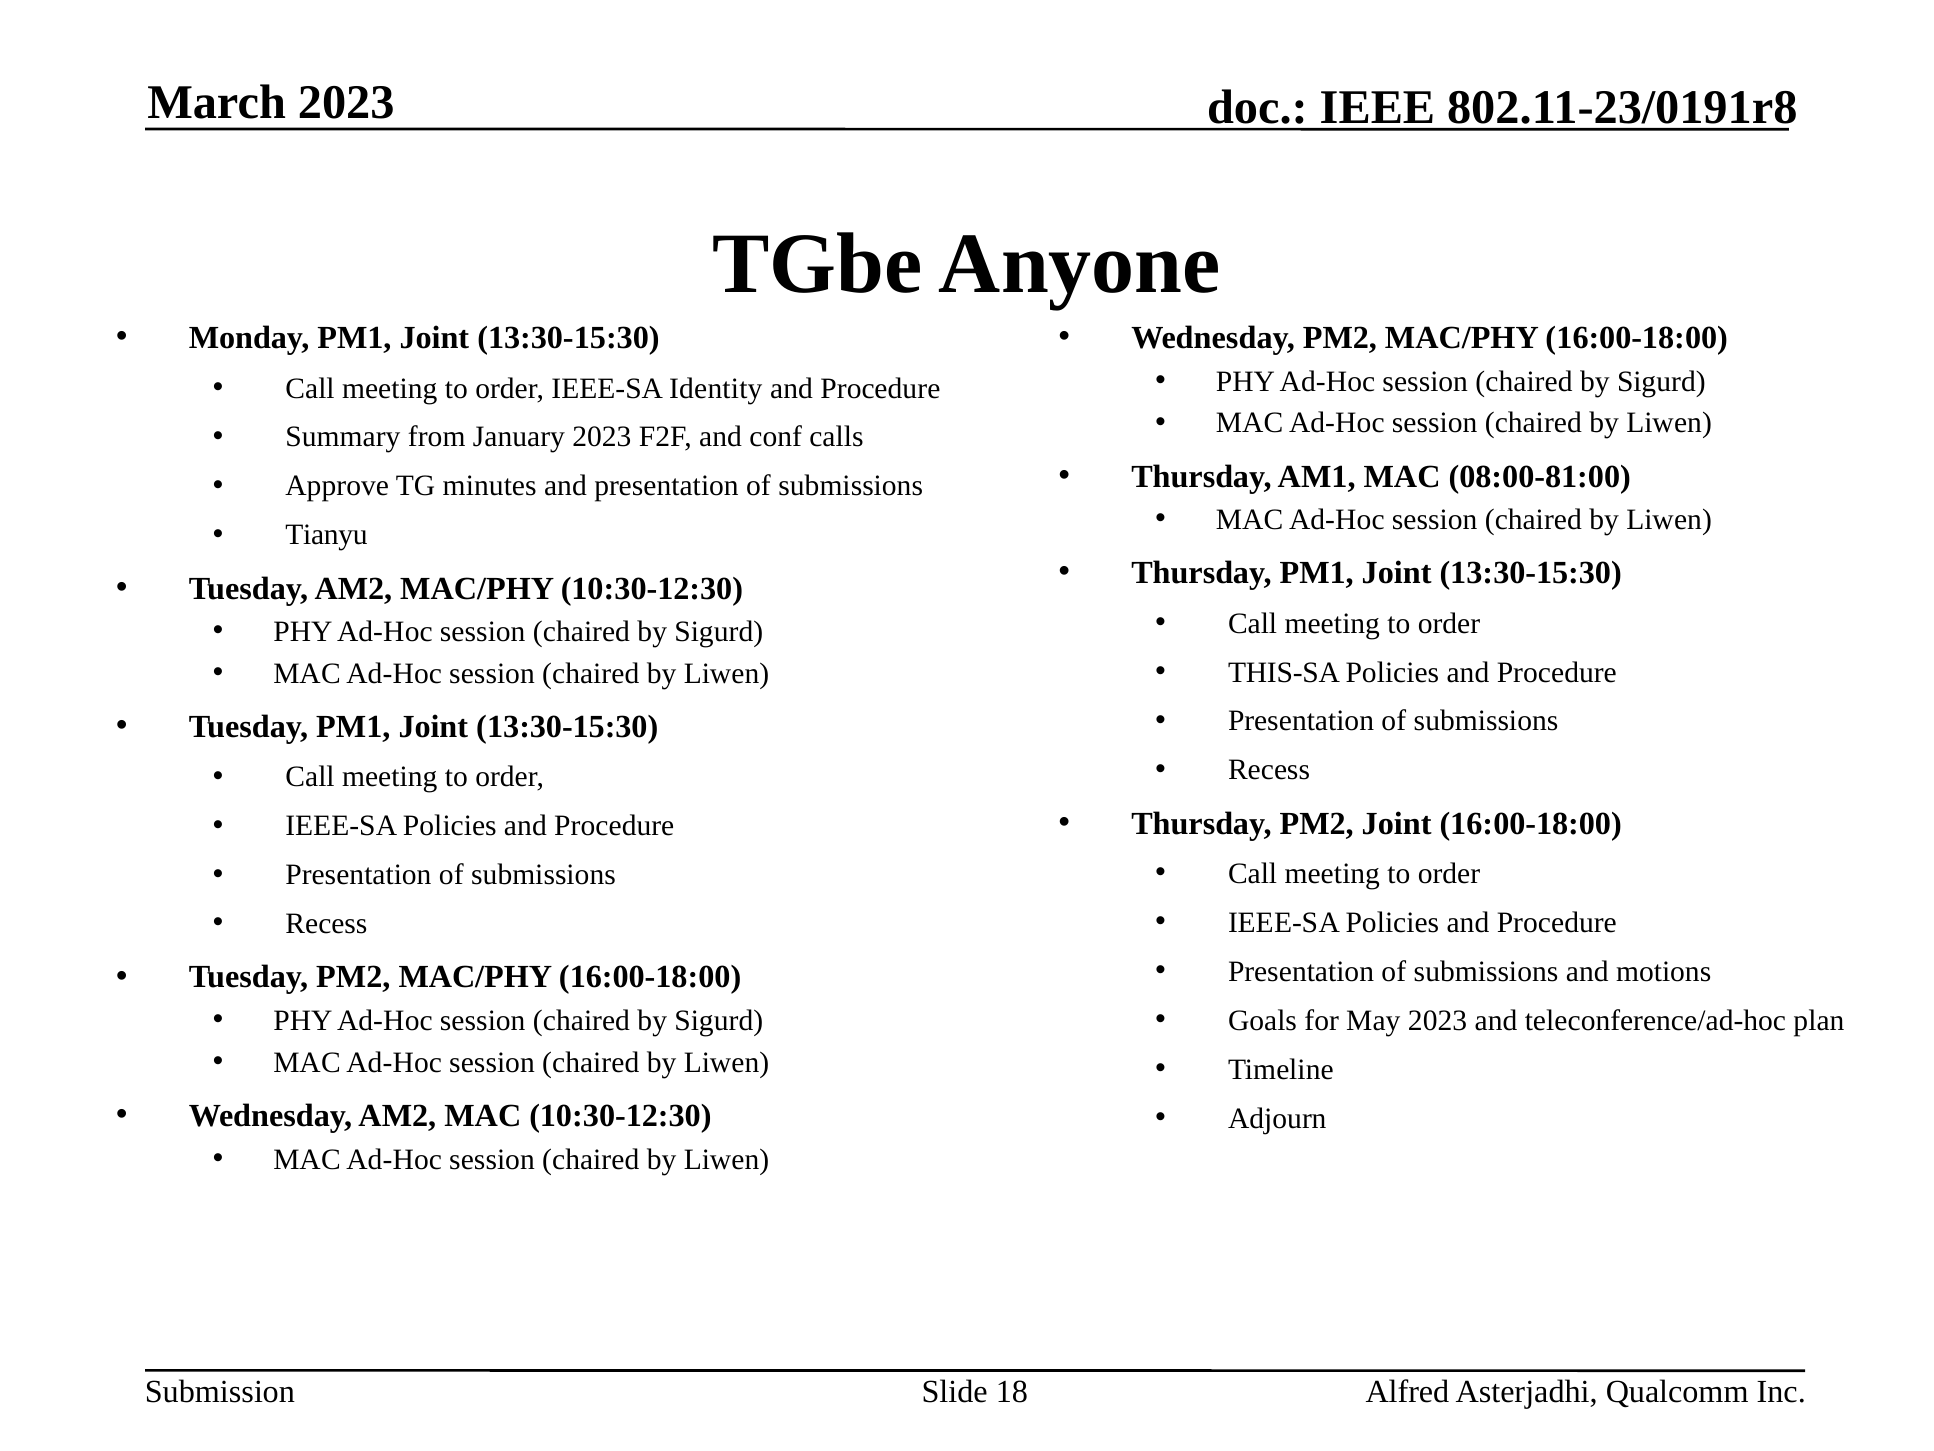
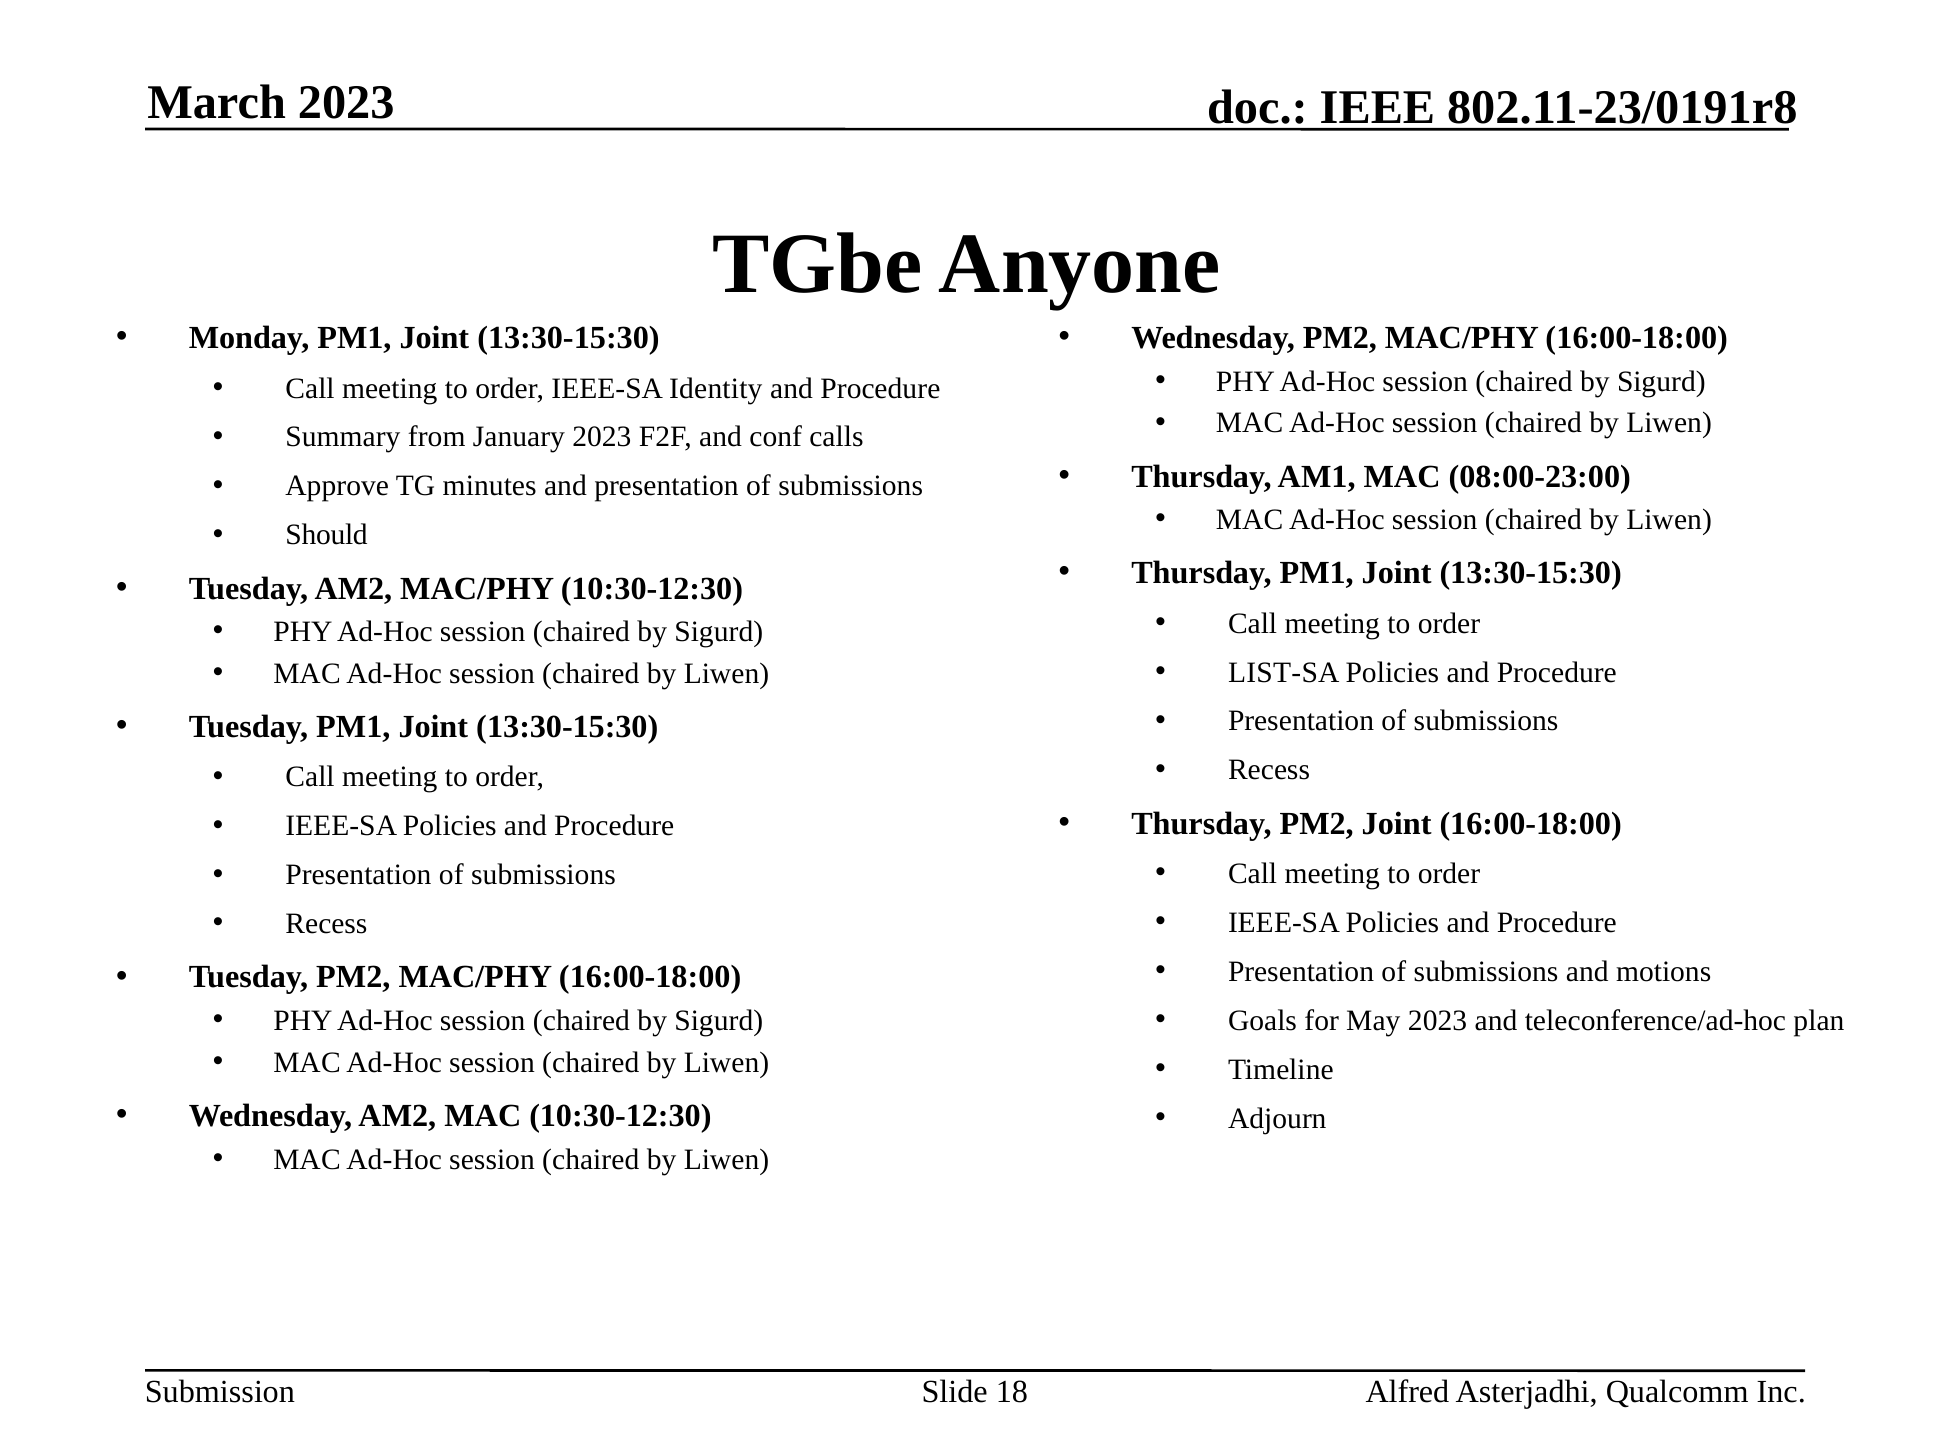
08:00-81:00: 08:00-81:00 -> 08:00-23:00
Tianyu: Tianyu -> Should
THIS-SA: THIS-SA -> LIST-SA
